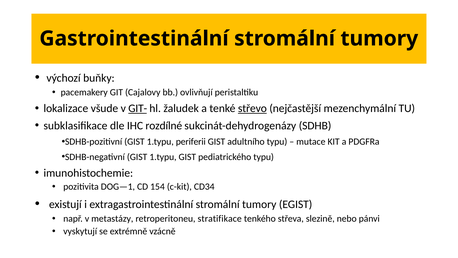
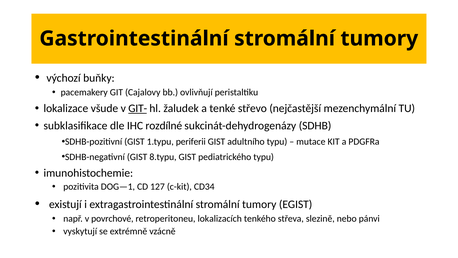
střevo underline: present -> none
SDHB-negativní GIST 1.typu: 1.typu -> 8.typu
154: 154 -> 127
metastázy: metastázy -> povrchové
stratifikace: stratifikace -> lokalizacích
